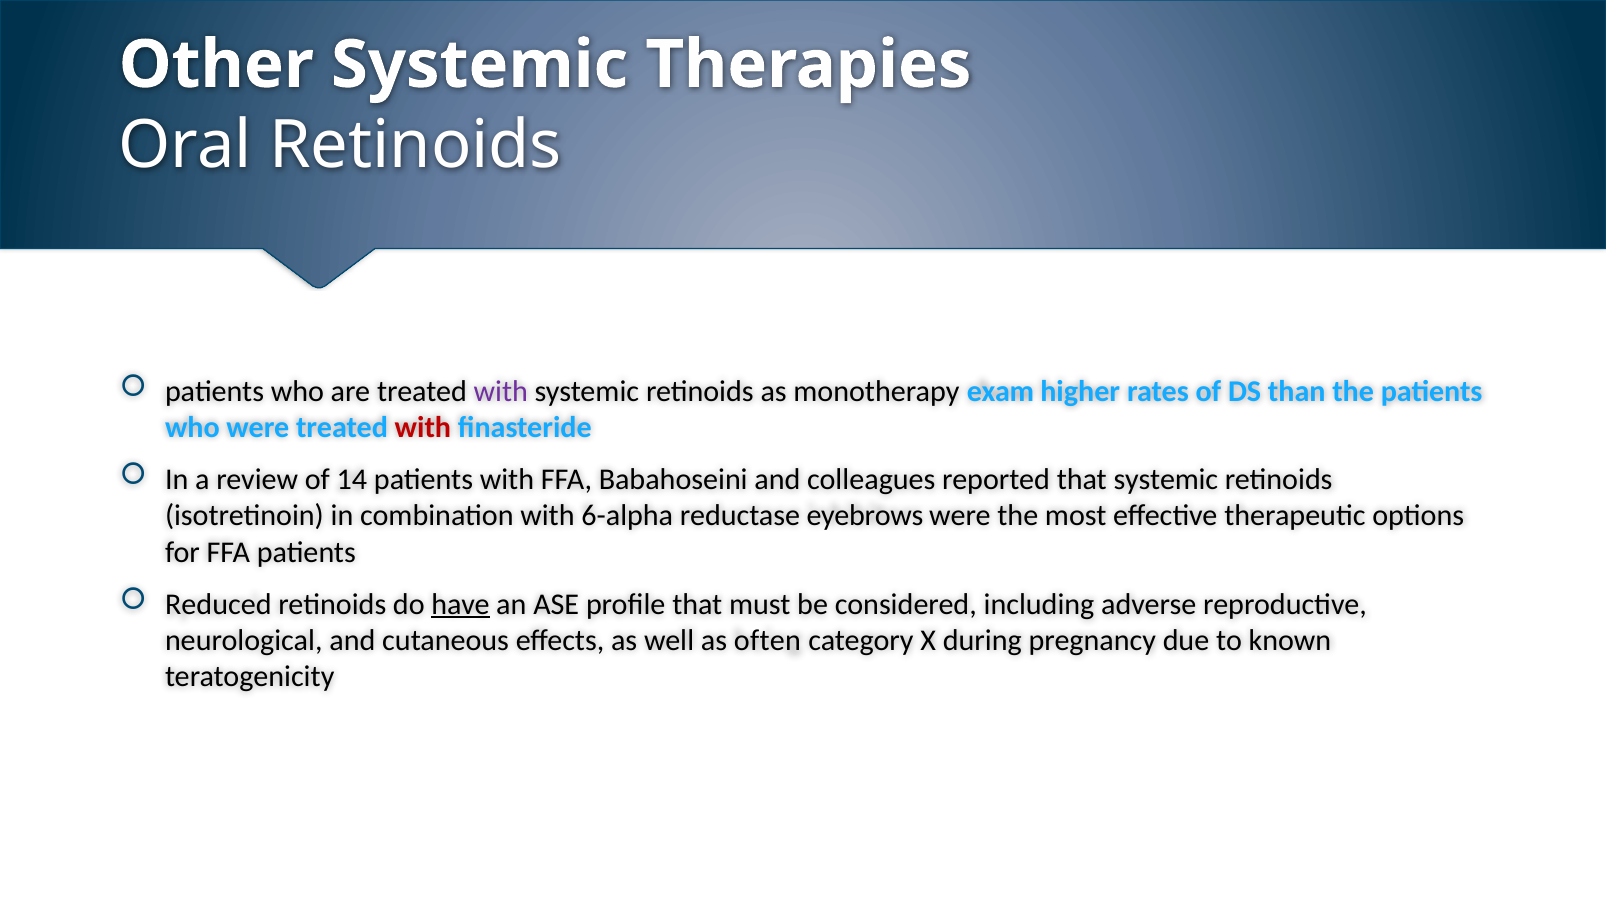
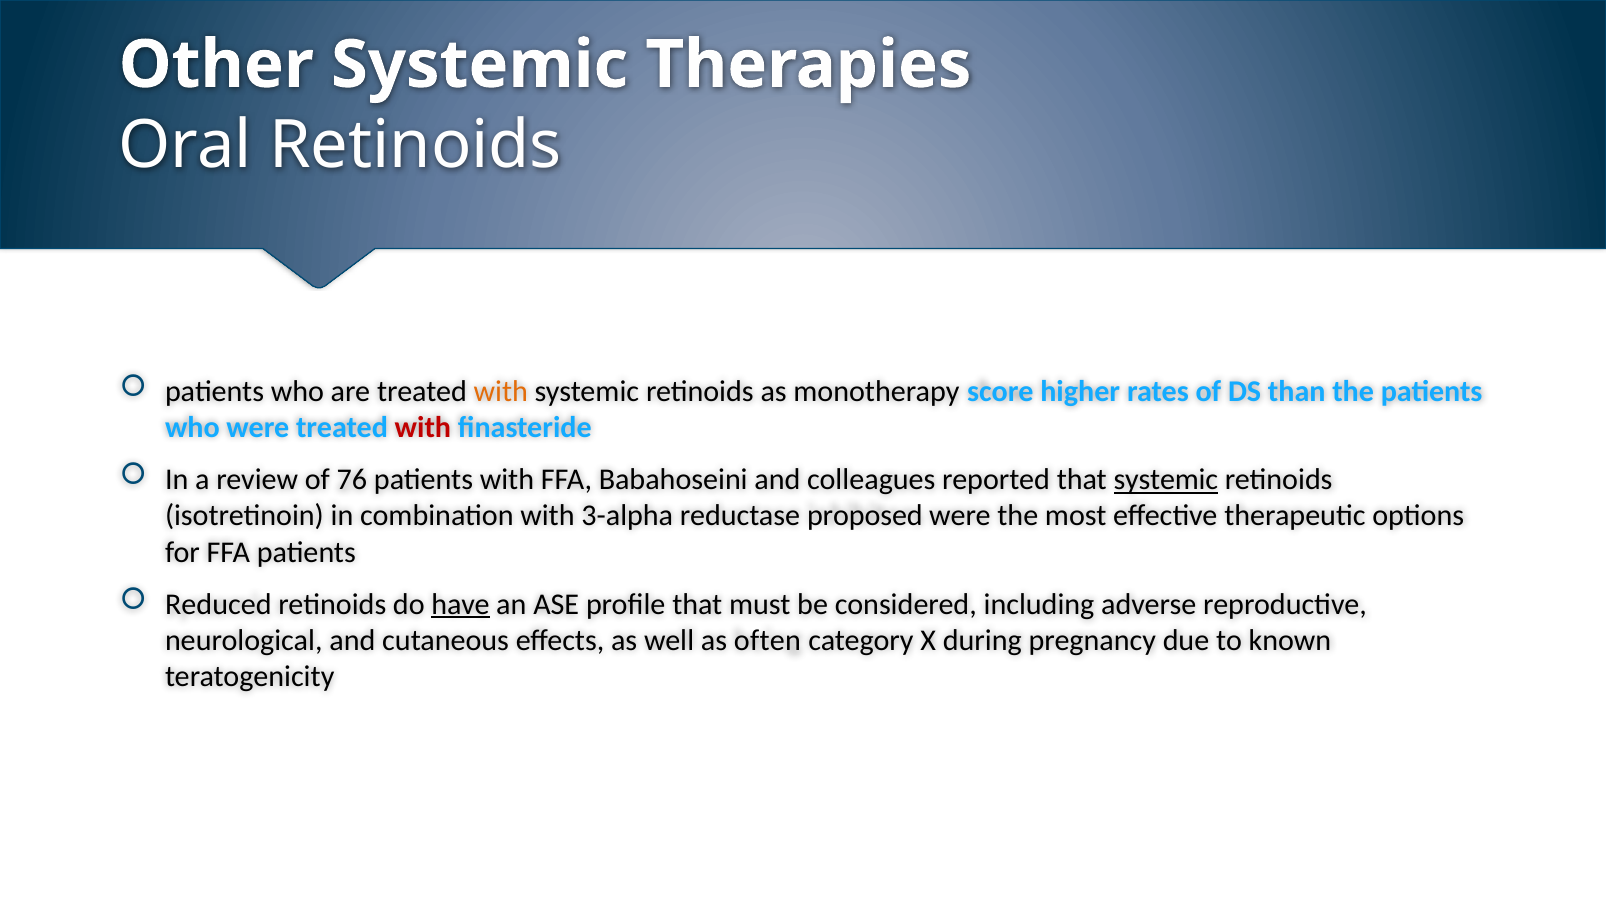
with at (501, 392) colour: purple -> orange
exam: exam -> score
14: 14 -> 76
systemic at (1166, 480) underline: none -> present
6-alpha: 6-alpha -> 3-alpha
eyebrows: eyebrows -> proposed
